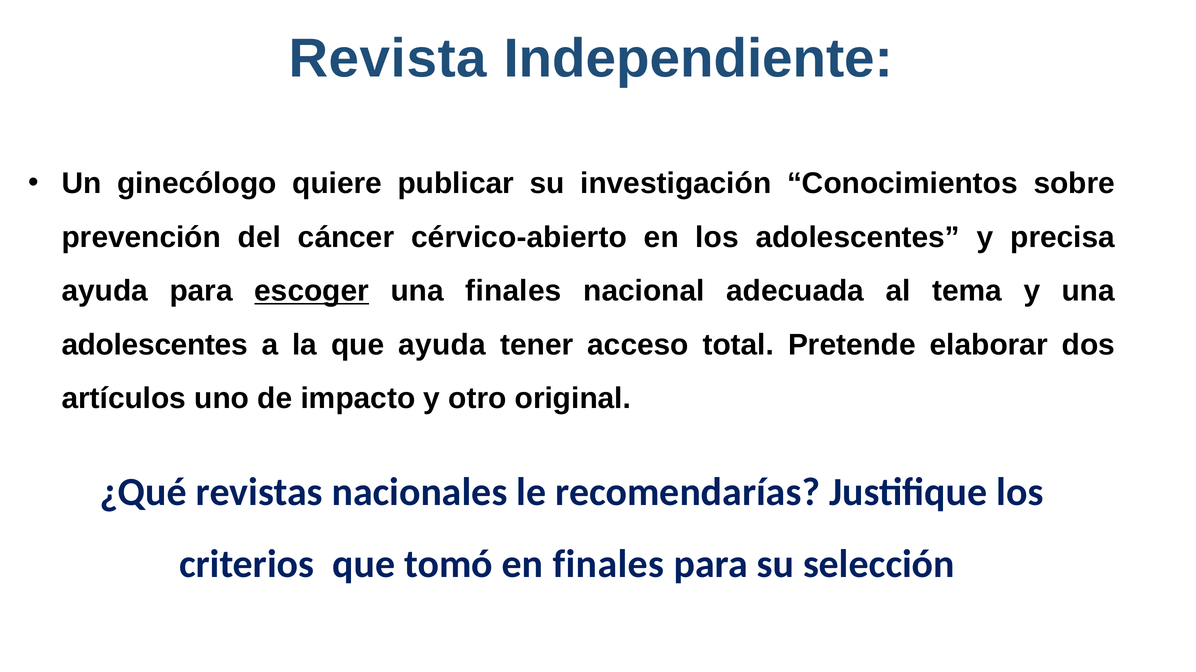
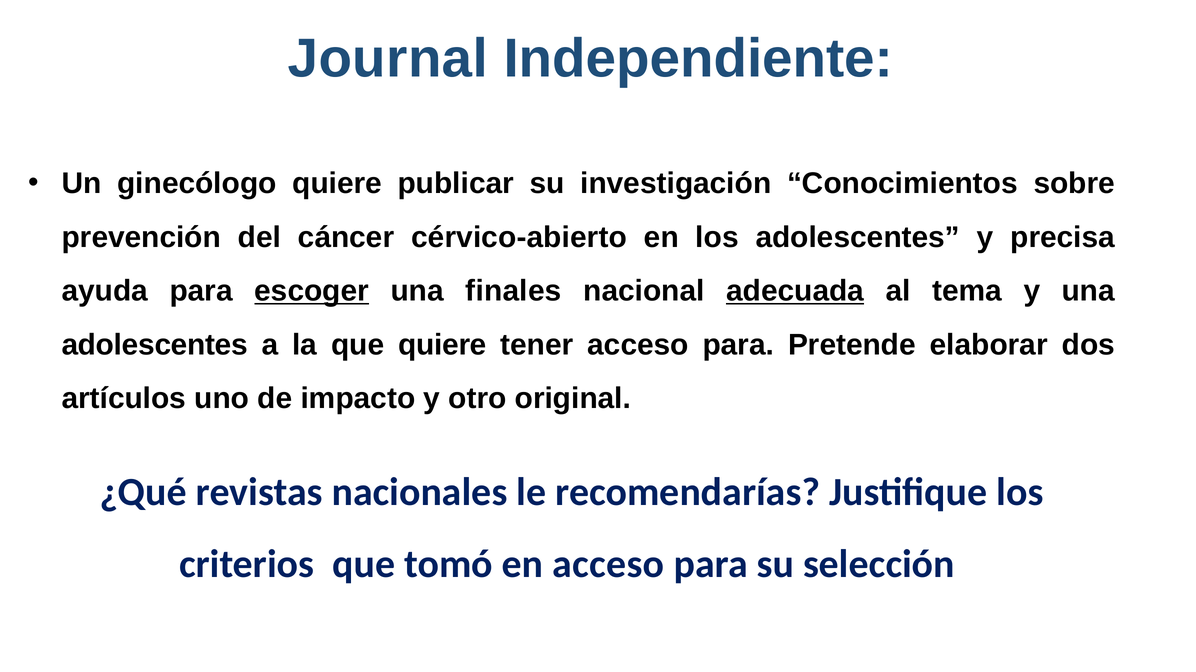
Revista: Revista -> Journal
adecuada underline: none -> present
que ayuda: ayuda -> quiere
tener acceso total: total -> para
en finales: finales -> acceso
